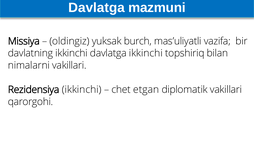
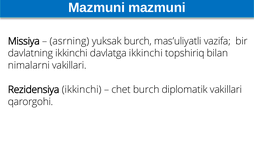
Davlatga at (97, 8): Davlatga -> Mazmuni
oldingiz: oldingiz -> asrning
chet etgan: etgan -> burch
